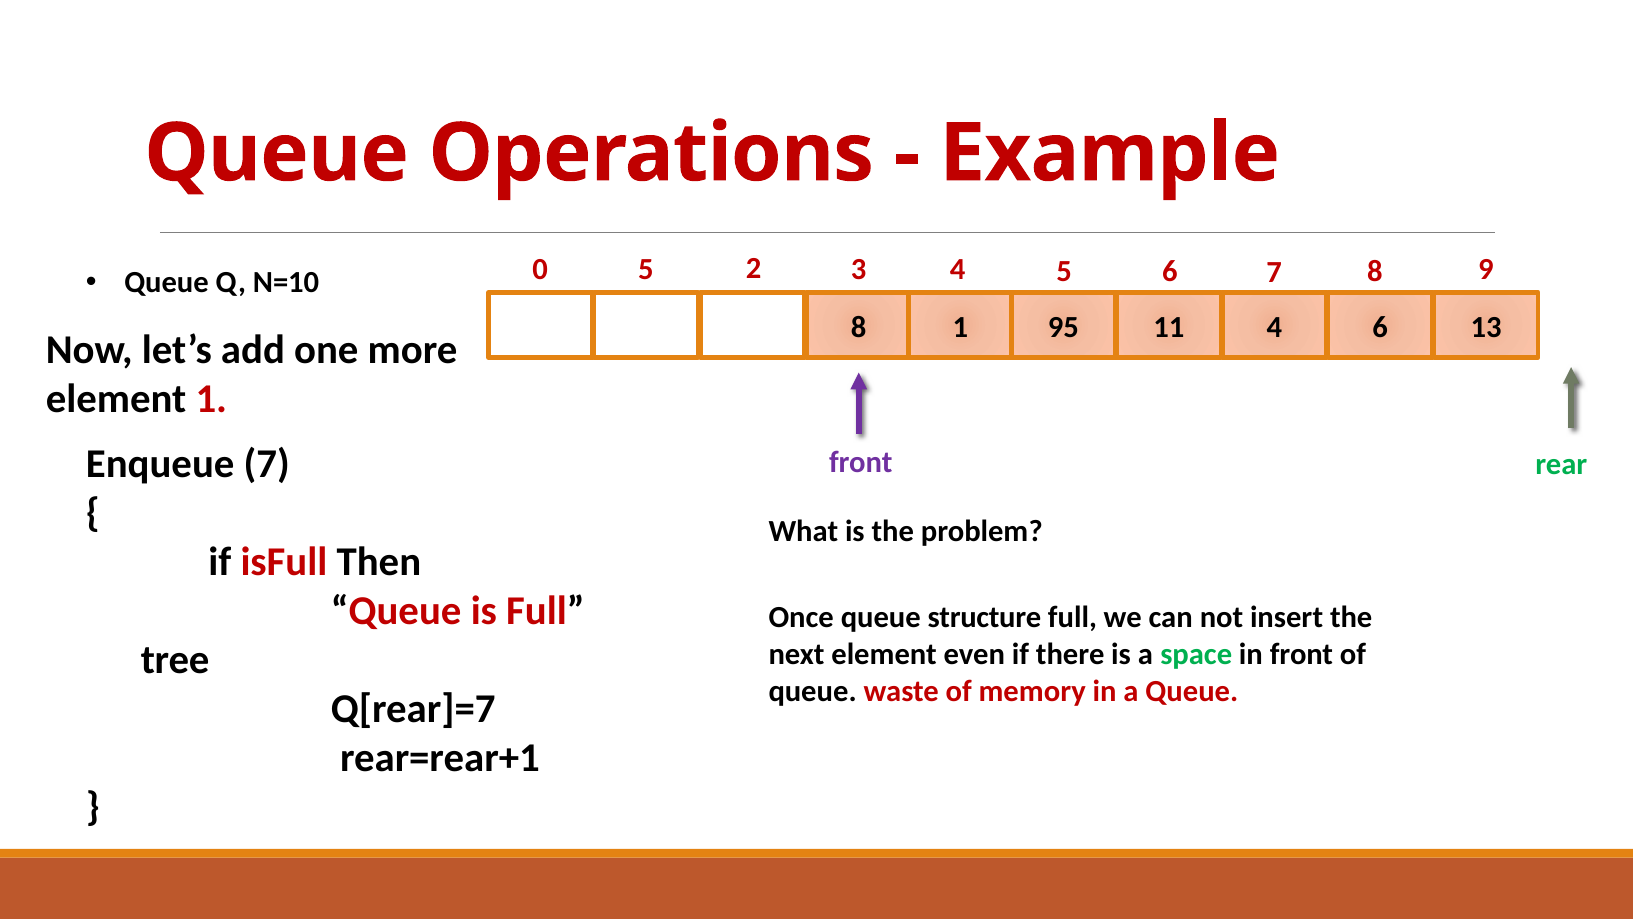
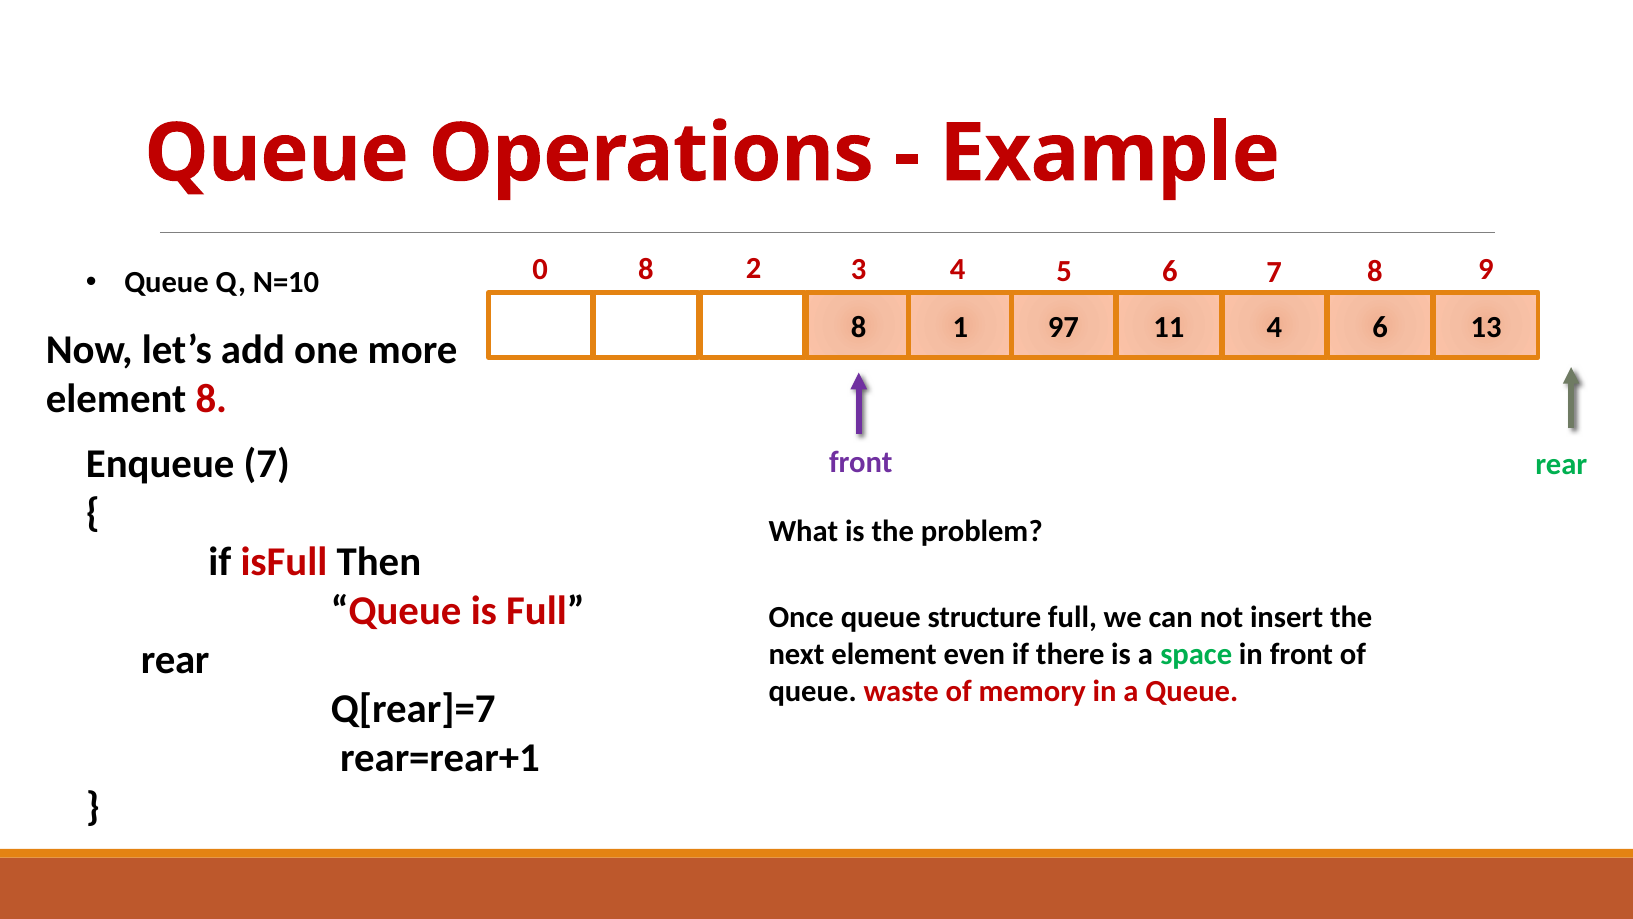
0 5: 5 -> 8
95: 95 -> 97
element 1: 1 -> 8
tree at (175, 659): tree -> rear
